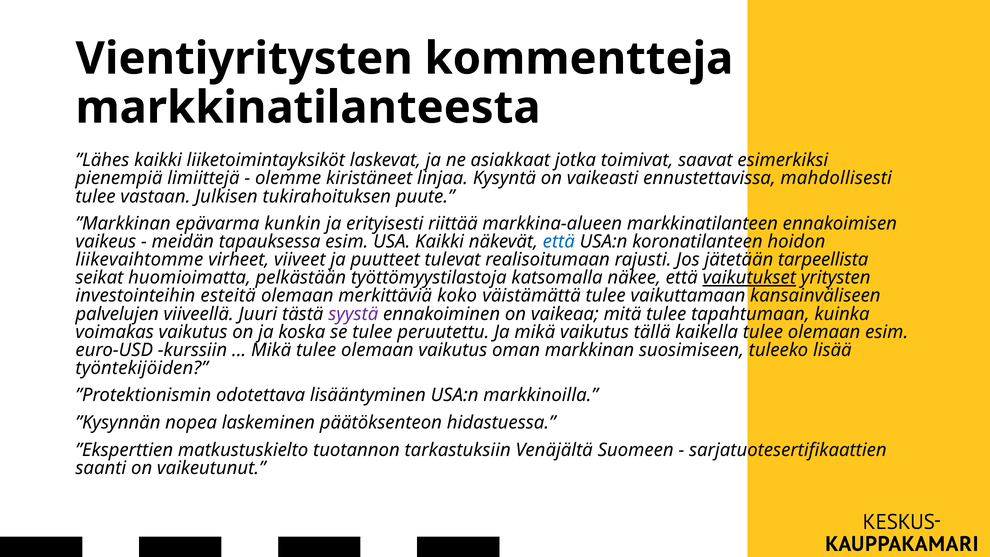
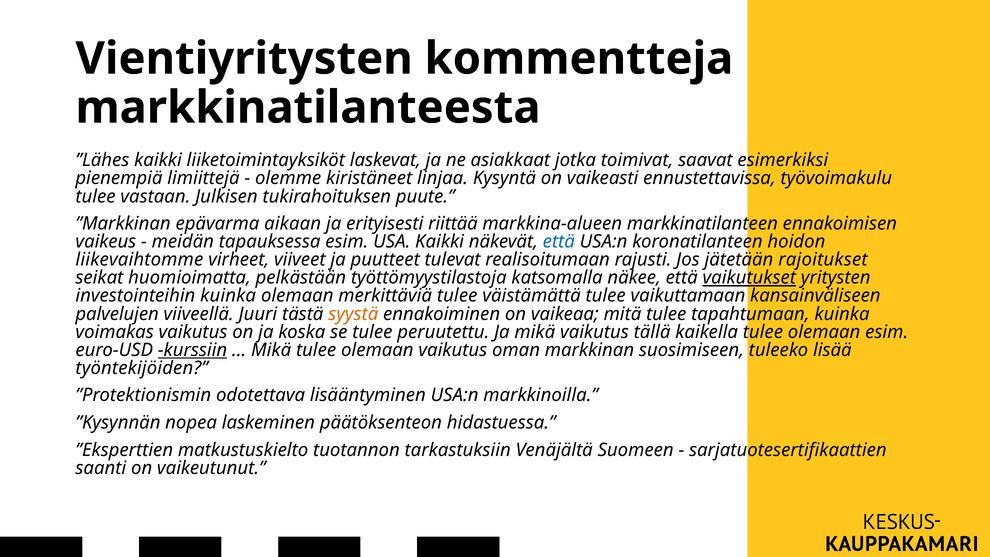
mahdollisesti: mahdollisesti -> työvoimakulu
kunkin: kunkin -> aikaan
tarpeellista: tarpeellista -> rajoitukset
investointeihin esteitä: esteitä -> kuinka
merkittäviä koko: koko -> tulee
syystä colour: purple -> orange
kurssiin underline: none -> present
